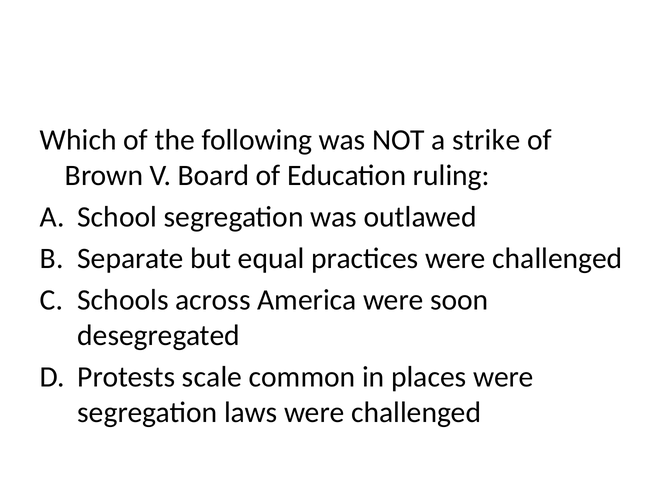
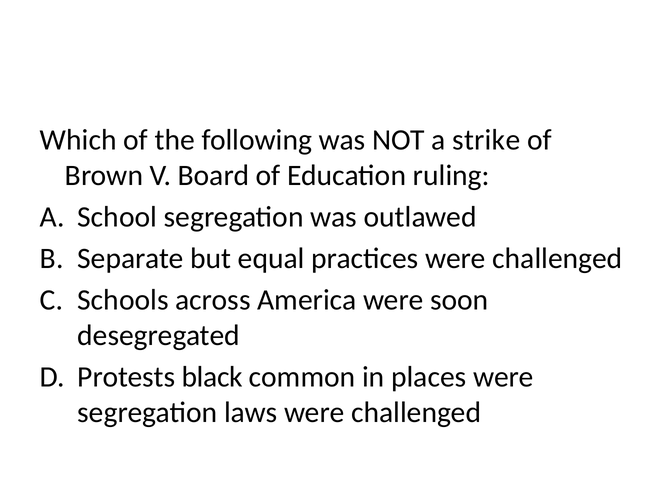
scale: scale -> black
